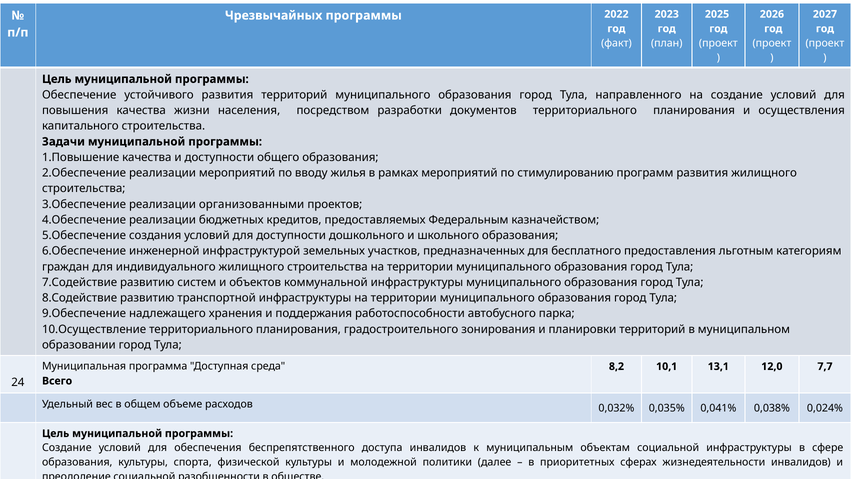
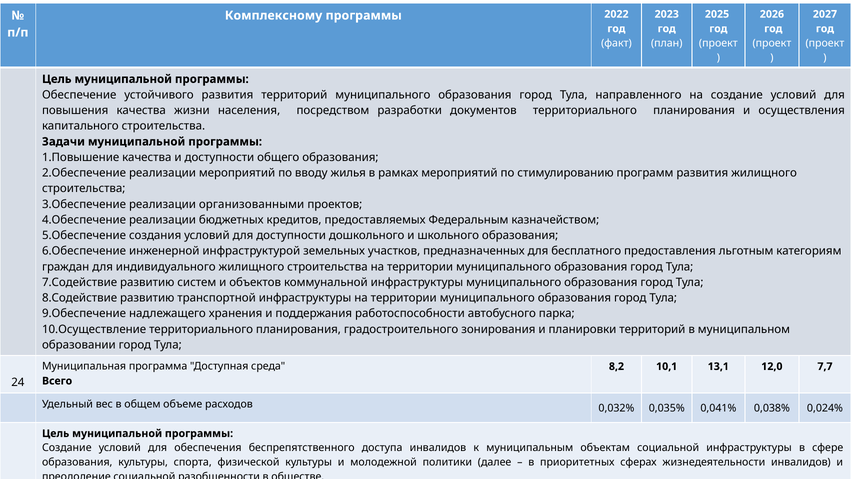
Чрезвычайных: Чрезвычайных -> Комплексному
